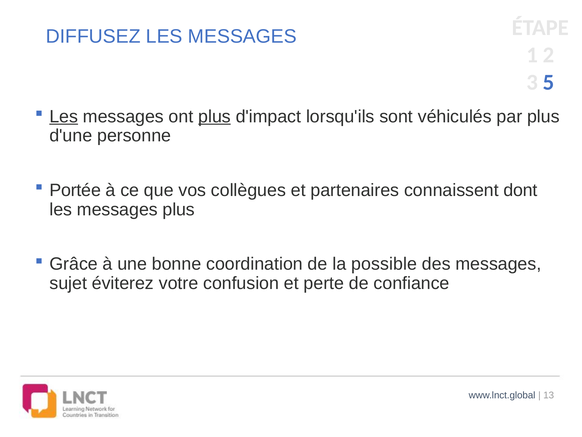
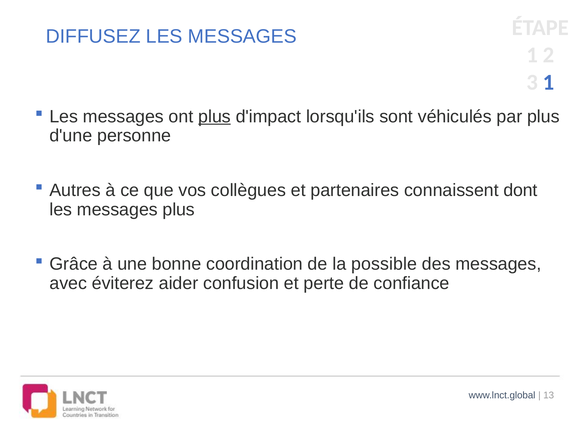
3 5: 5 -> 1
Les at (64, 116) underline: present -> none
Portée: Portée -> Autres
sujet: sujet -> avec
votre: votre -> aider
